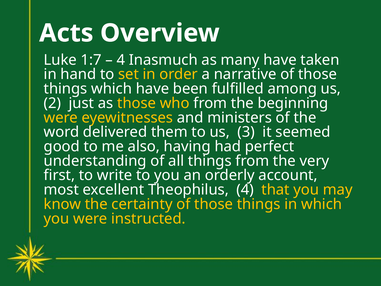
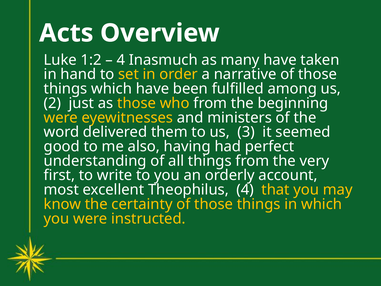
1:7: 1:7 -> 1:2
